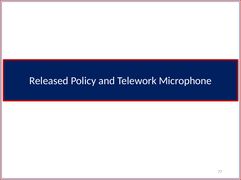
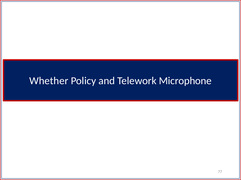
Released: Released -> Whether
